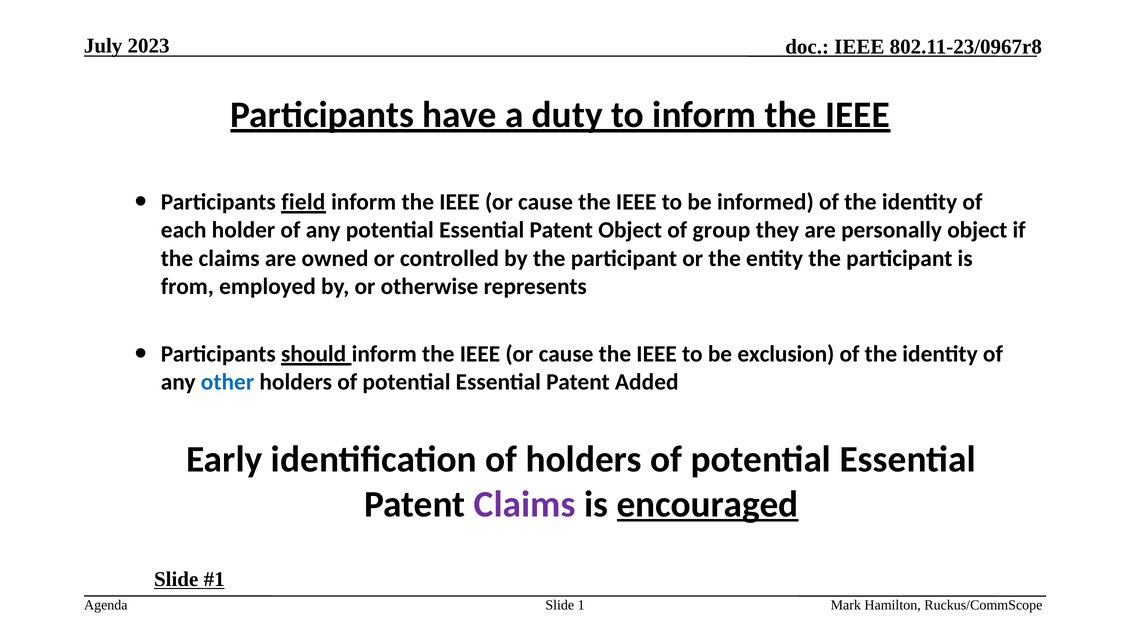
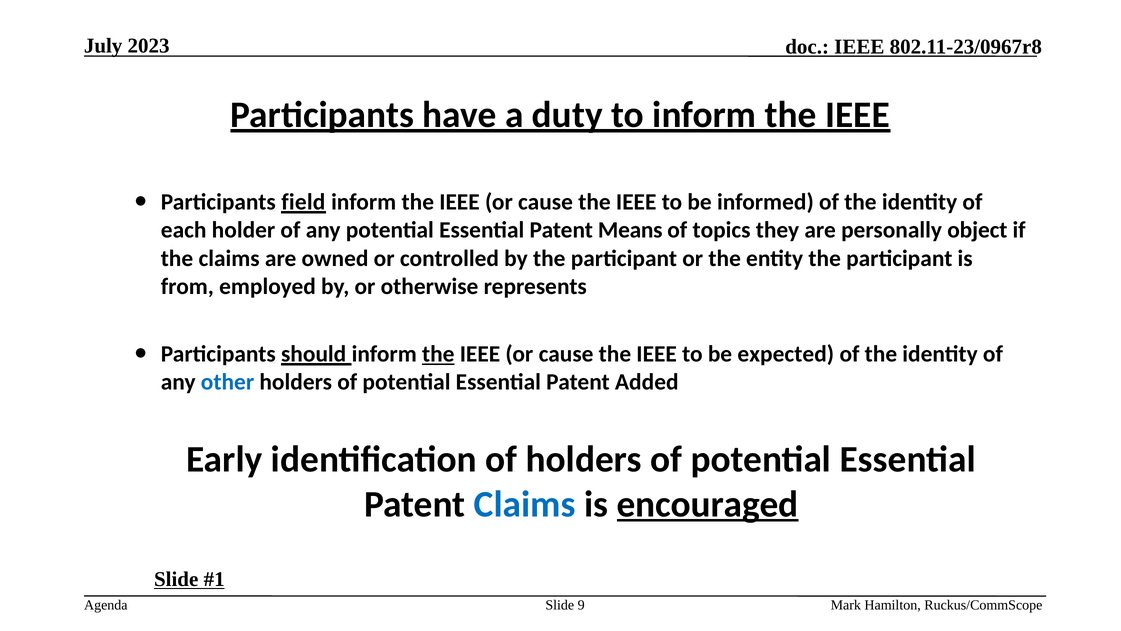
Patent Object: Object -> Means
group: group -> topics
the at (438, 354) underline: none -> present
exclusion: exclusion -> expected
Claims at (525, 504) colour: purple -> blue
1: 1 -> 9
